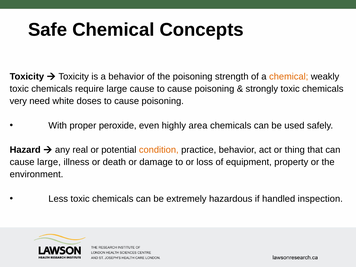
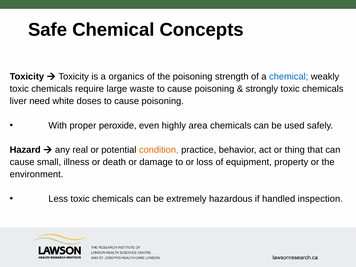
a behavior: behavior -> organics
chemical at (289, 77) colour: orange -> blue
large cause: cause -> waste
very: very -> liver
cause large: large -> small
